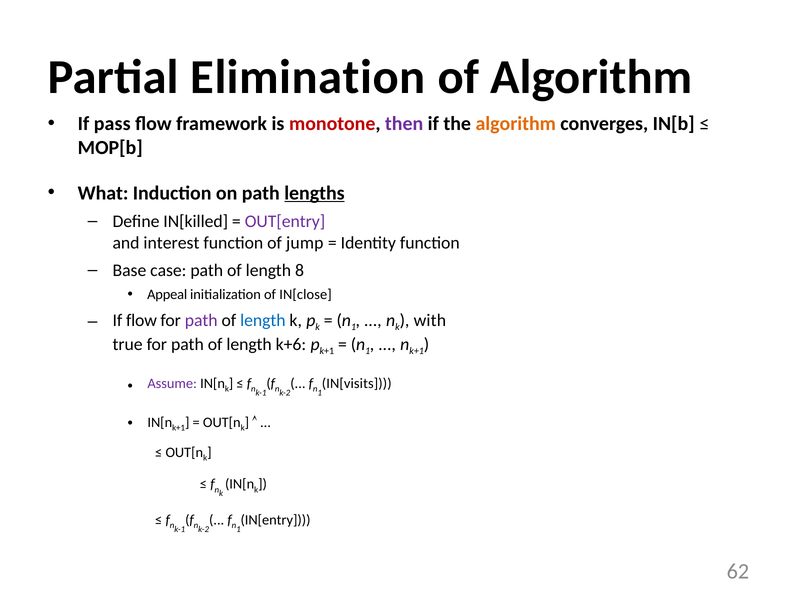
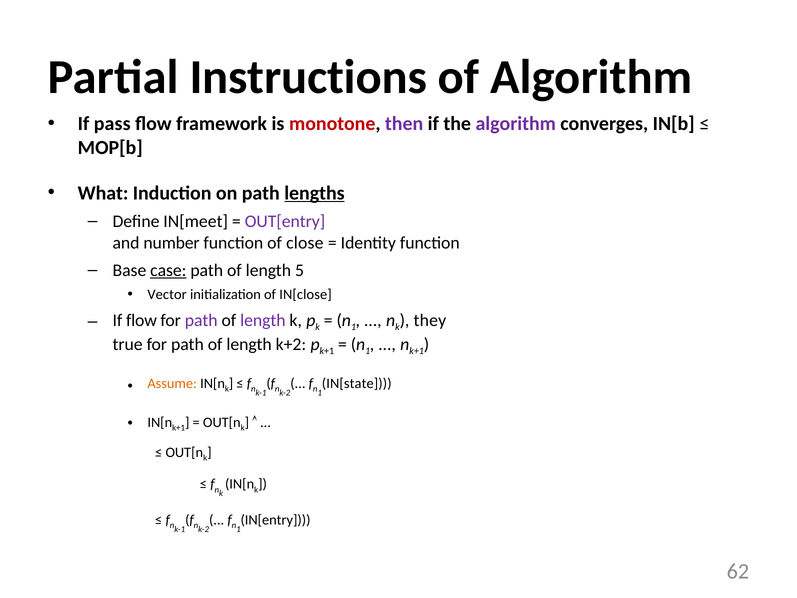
Elimination: Elimination -> Instructions
algorithm at (516, 124) colour: orange -> purple
IN[killed: IN[killed -> IN[meet
interest: interest -> number
jump: jump -> close
case underline: none -> present
8: 8 -> 5
Appeal: Appeal -> Vector
length at (263, 320) colour: blue -> purple
with: with -> they
k+6: k+6 -> k+2
IN[visits: IN[visits -> IN[state
Assume colour: purple -> orange
